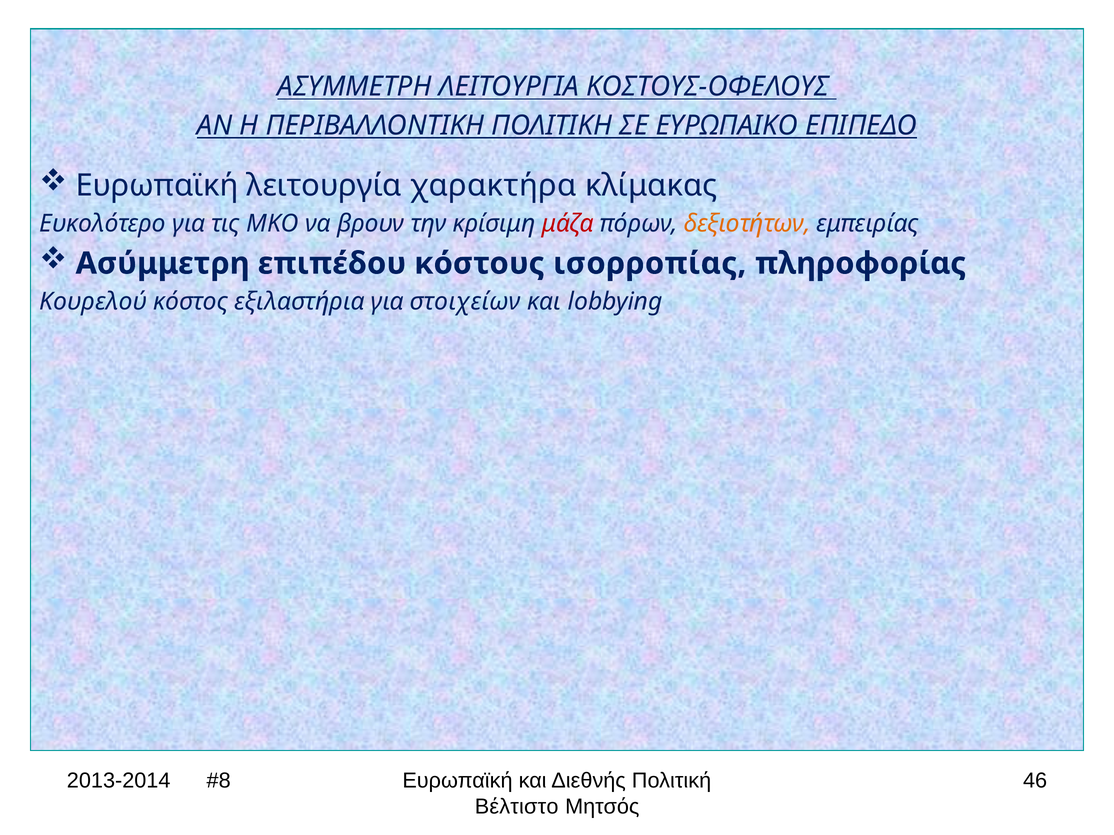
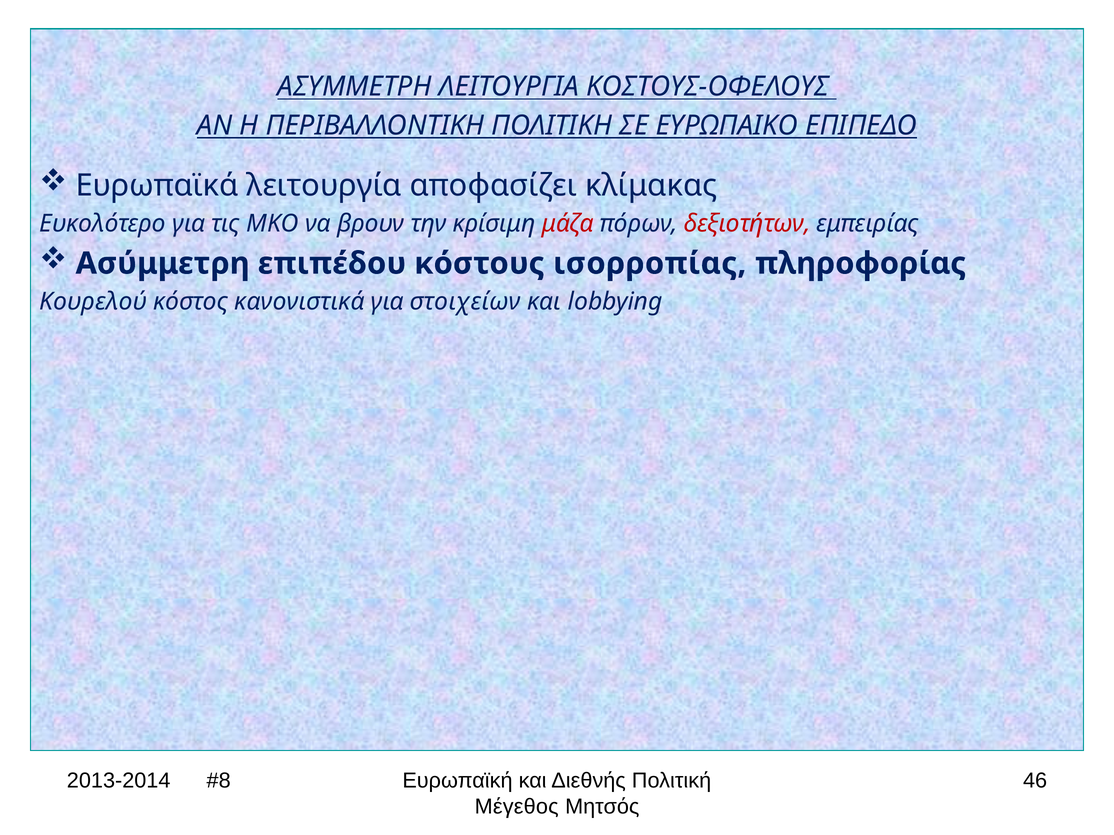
Ευρωπαϊκή at (157, 186): Ευρωπαϊκή -> Ευρωπαϊκά
χαρακτήρα: χαρακτήρα -> αποφασίζει
δεξιοτήτων colour: orange -> red
εξιλαστήρια: εξιλαστήρια -> κανονιστικά
Βέλτιστο: Βέλτιστο -> Μέγεθος
